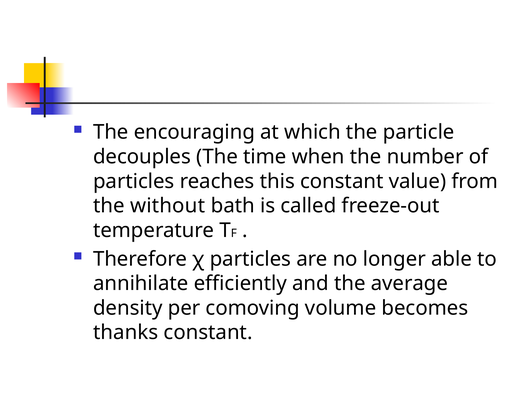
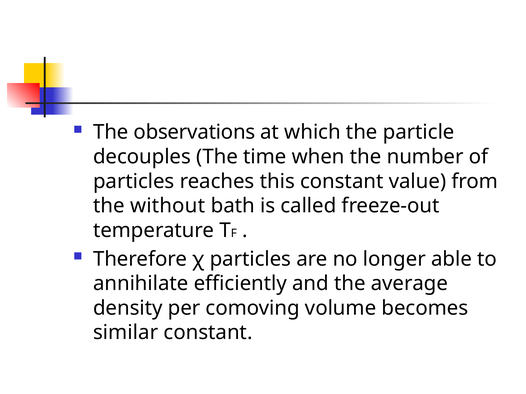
encouraging: encouraging -> observations
thanks: thanks -> similar
